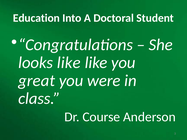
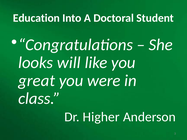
looks like: like -> will
Course: Course -> Higher
